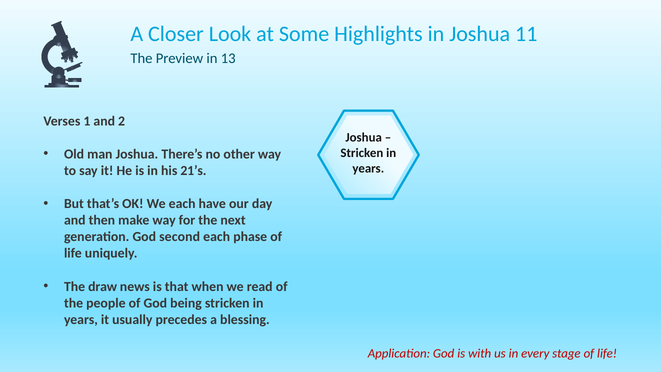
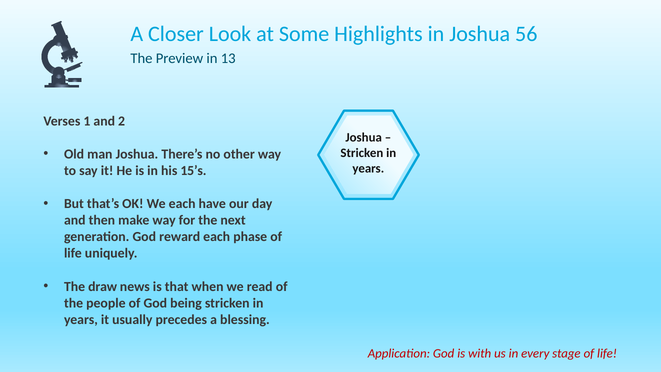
11: 11 -> 56
21’s: 21’s -> 15’s
second: second -> reward
